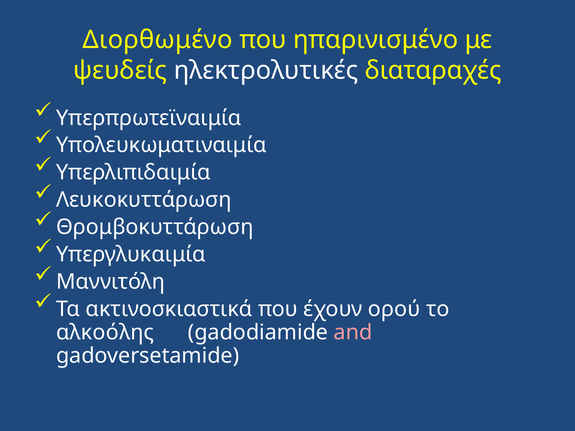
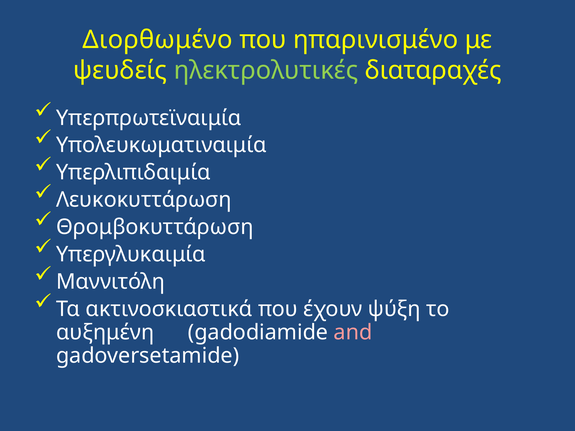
ηλεκτρολυτικές colour: white -> light green
ορού: ορού -> ψύξη
αλκοόλης: αλκοόλης -> αυξημένη
